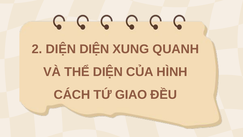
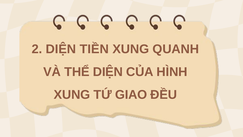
DIỆN DIỆN: DIỆN -> TIỀN
CÁCH at (72, 95): CÁCH -> XUNG
